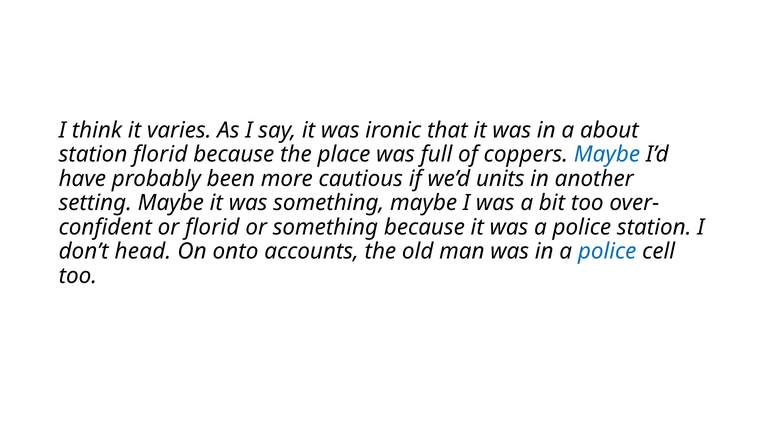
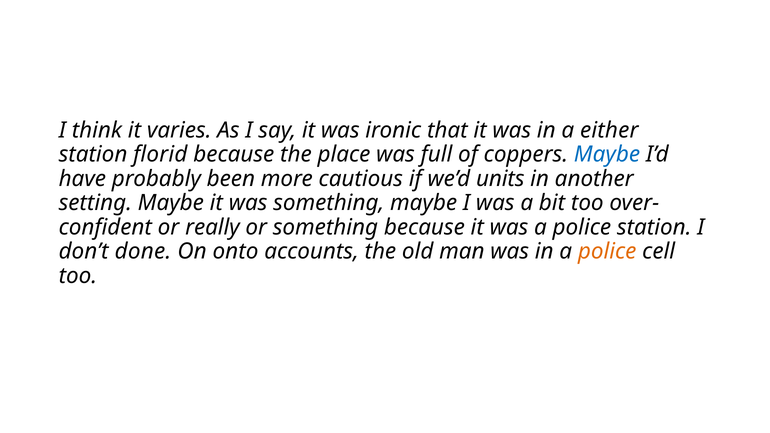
about: about -> either
or florid: florid -> really
head: head -> done
police at (607, 251) colour: blue -> orange
